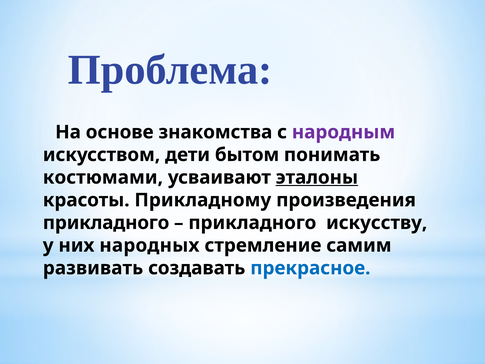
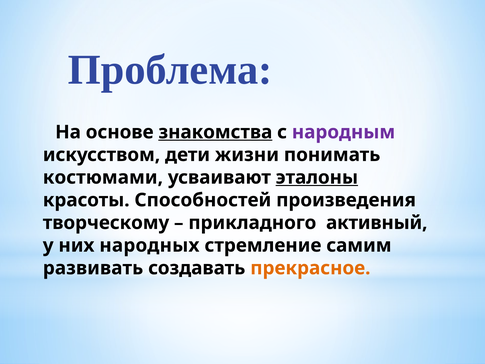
знакомства underline: none -> present
бытом: бытом -> жизни
Прикладному: Прикладному -> Способностей
прикладного at (106, 223): прикладного -> творческому
искусству: искусству -> активный
прекрасное colour: blue -> orange
